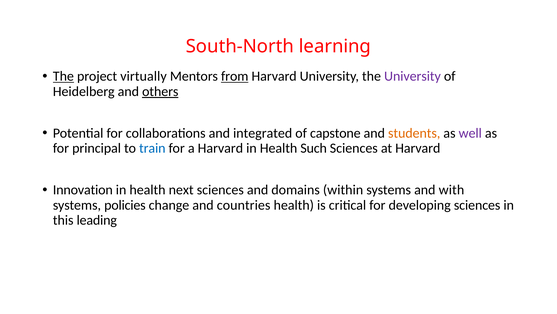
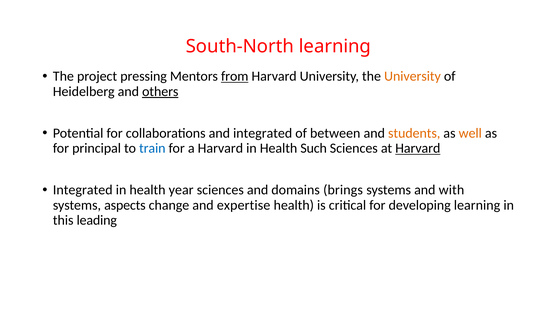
The at (63, 76) underline: present -> none
virtually: virtually -> pressing
University at (412, 76) colour: purple -> orange
capstone: capstone -> between
well colour: purple -> orange
Harvard at (418, 148) underline: none -> present
Innovation at (83, 190): Innovation -> Integrated
next: next -> year
within: within -> brings
policies: policies -> aspects
countries: countries -> expertise
developing sciences: sciences -> learning
